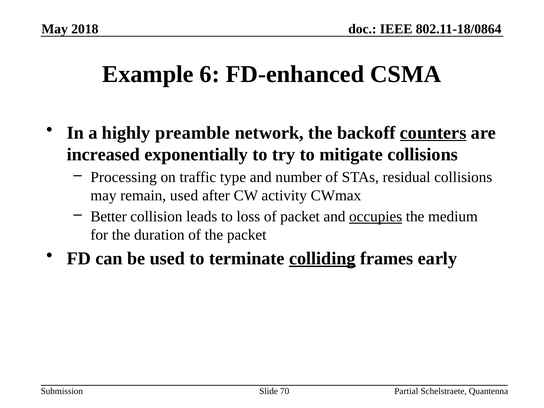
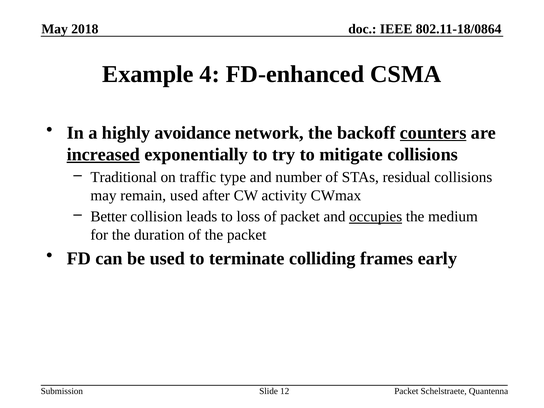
6: 6 -> 4
preamble: preamble -> avoidance
increased underline: none -> present
Processing: Processing -> Traditional
colliding underline: present -> none
70: 70 -> 12
Partial at (406, 391): Partial -> Packet
